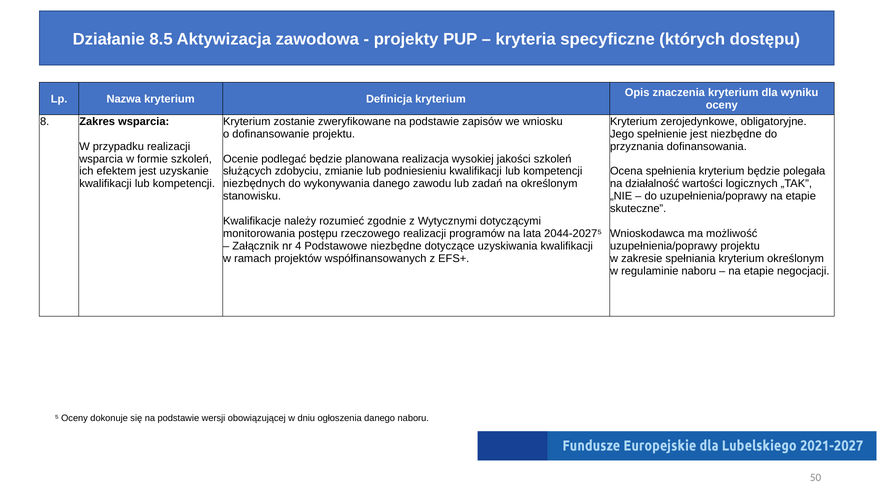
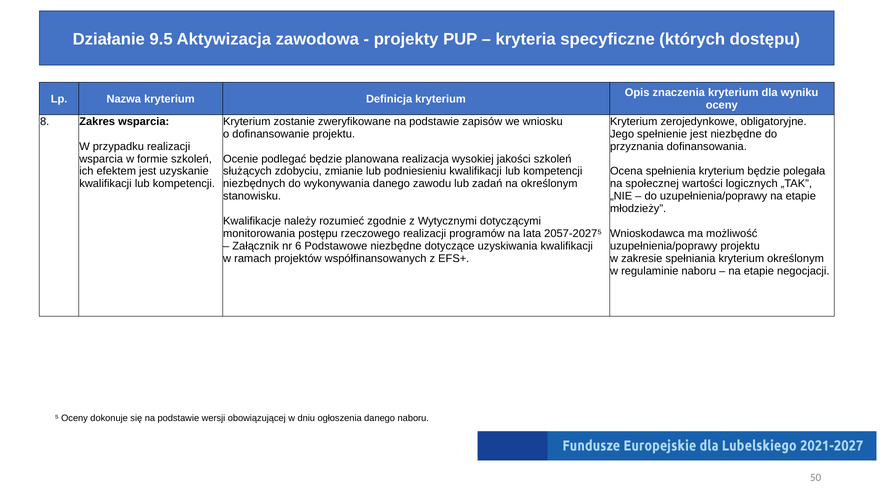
8.5: 8.5 -> 9.5
działalność: działalność -> społecznej
skuteczne: skuteczne -> młodzieży
2044-2027⁵: 2044-2027⁵ -> 2057-2027⁵
4: 4 -> 6
